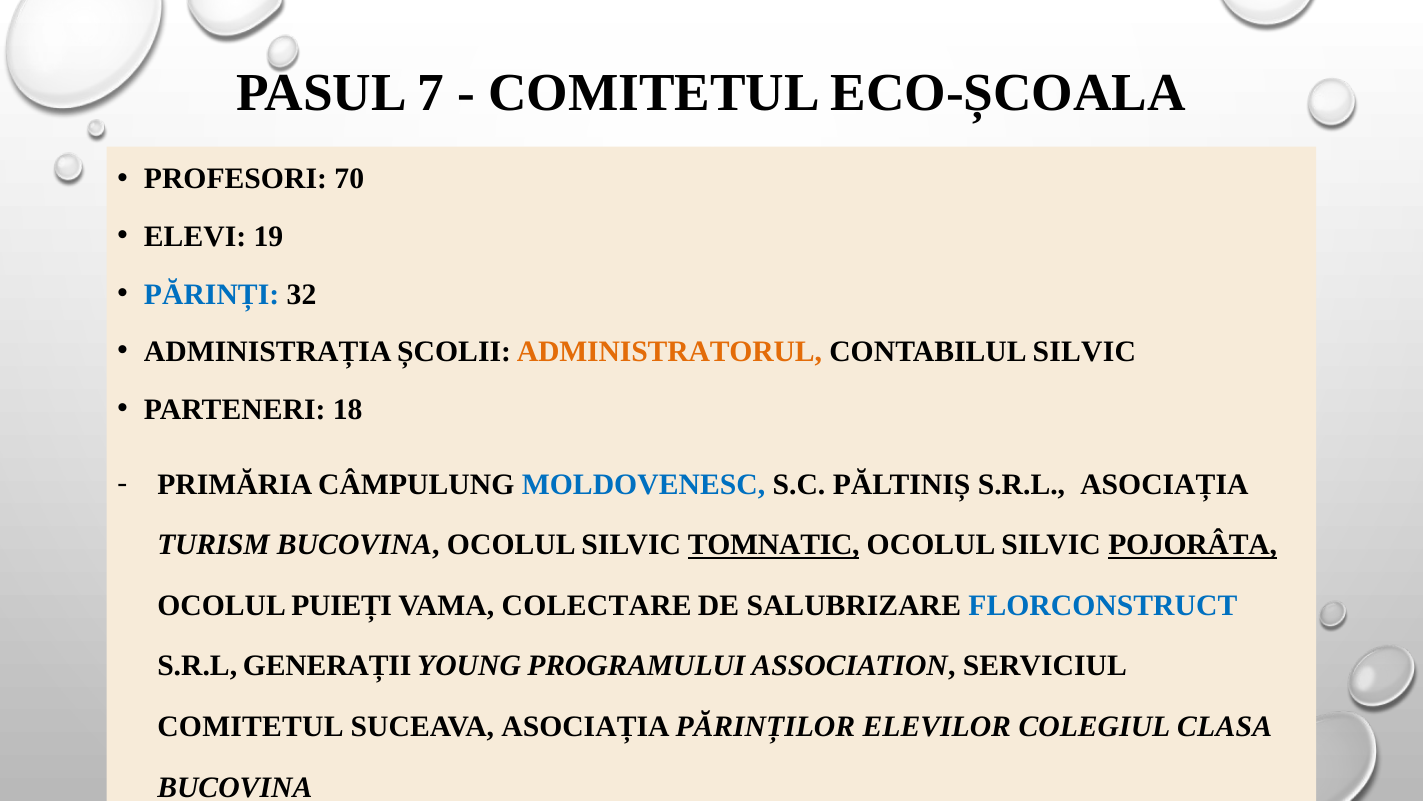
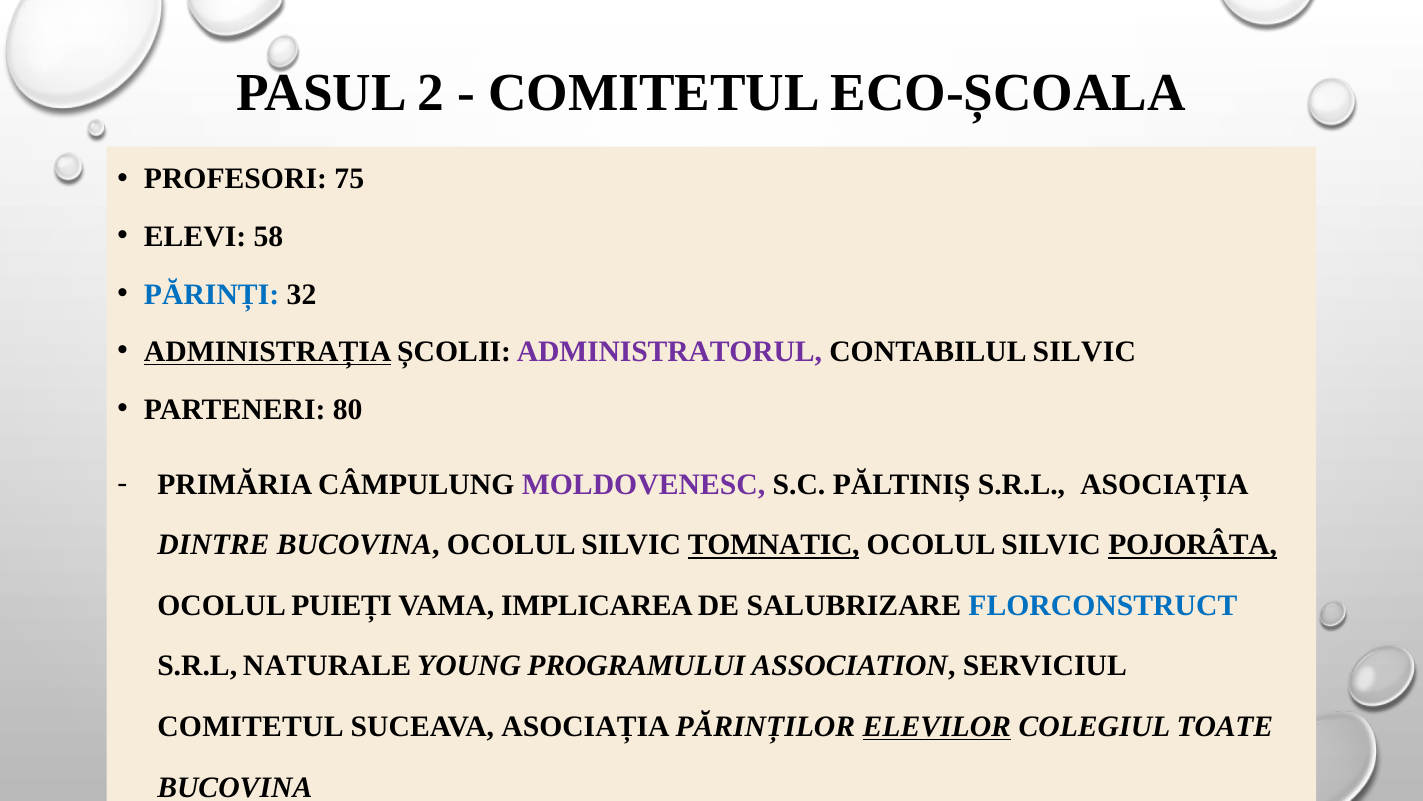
7: 7 -> 2
70: 70 -> 75
19: 19 -> 58
ADMINISTRAȚIA underline: none -> present
ADMINISTRATORUL colour: orange -> purple
18: 18 -> 80
MOLDOVENESC colour: blue -> purple
TURISM: TURISM -> DINTRE
COLECTARE: COLECTARE -> IMPLICAREA
GENERAȚII: GENERAȚII -> NATURALE
ELEVILOR underline: none -> present
CLASA: CLASA -> TOATE
